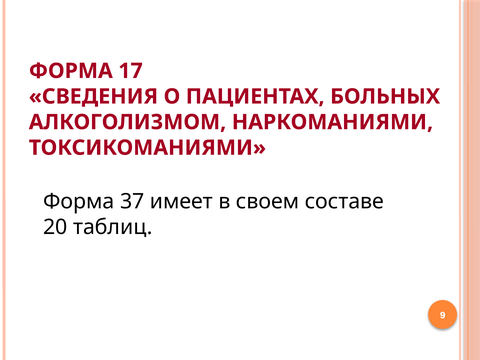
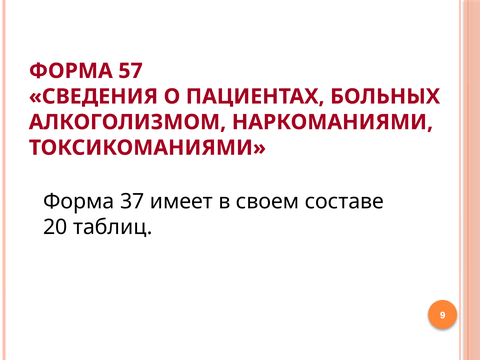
17: 17 -> 57
